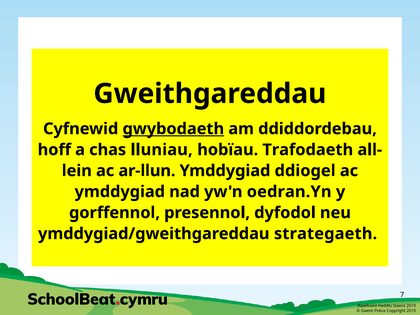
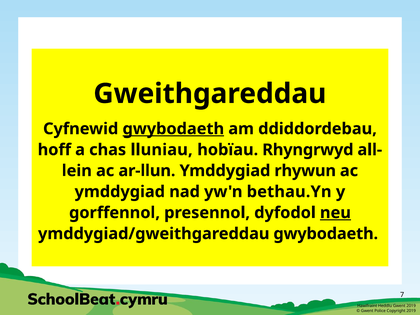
Trafodaeth: Trafodaeth -> Rhyngrwyd
ddiogel: ddiogel -> rhywun
oedran.Yn: oedran.Yn -> bethau.Yn
neu underline: none -> present
ymddygiad/gweithgareddau strategaeth: strategaeth -> gwybodaeth
